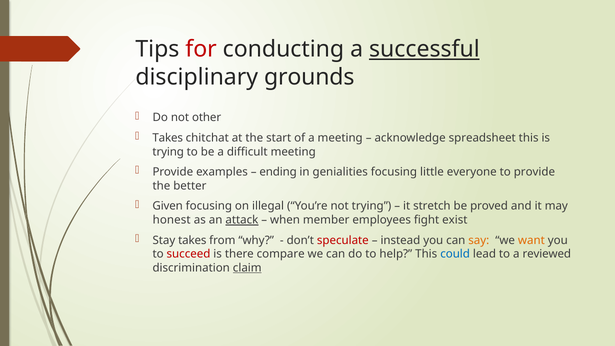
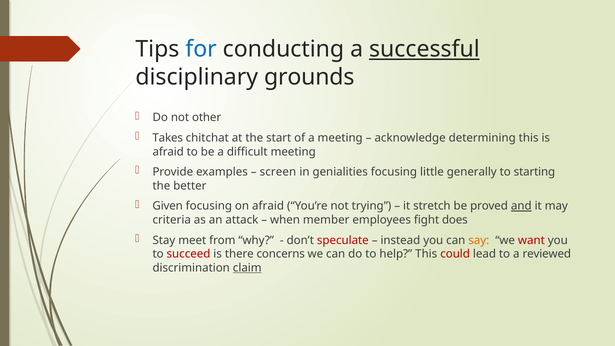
for colour: red -> blue
spreadsheet: spreadsheet -> determining
trying at (168, 152): trying -> afraid
ending: ending -> screen
everyone: everyone -> generally
to provide: provide -> starting
on illegal: illegal -> afraid
and underline: none -> present
honest: honest -> criteria
attack underline: present -> none
exist: exist -> does
Stay takes: takes -> meet
want colour: orange -> red
compare: compare -> concerns
could colour: blue -> red
